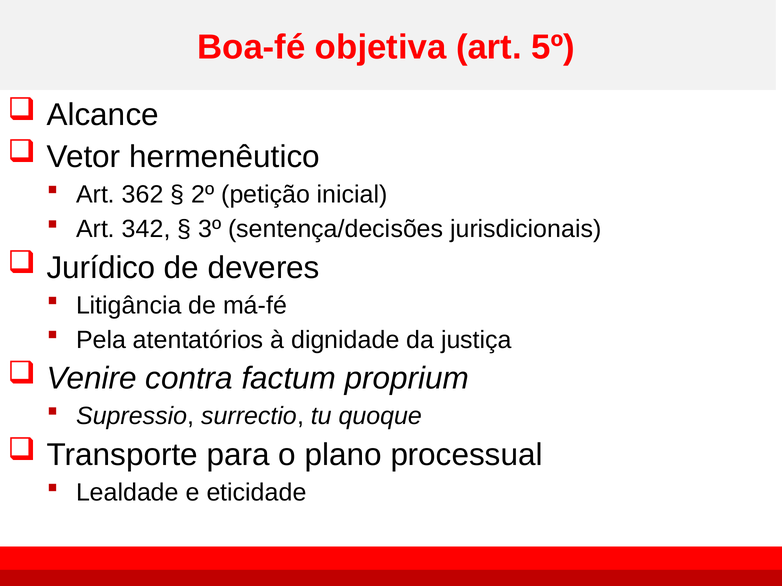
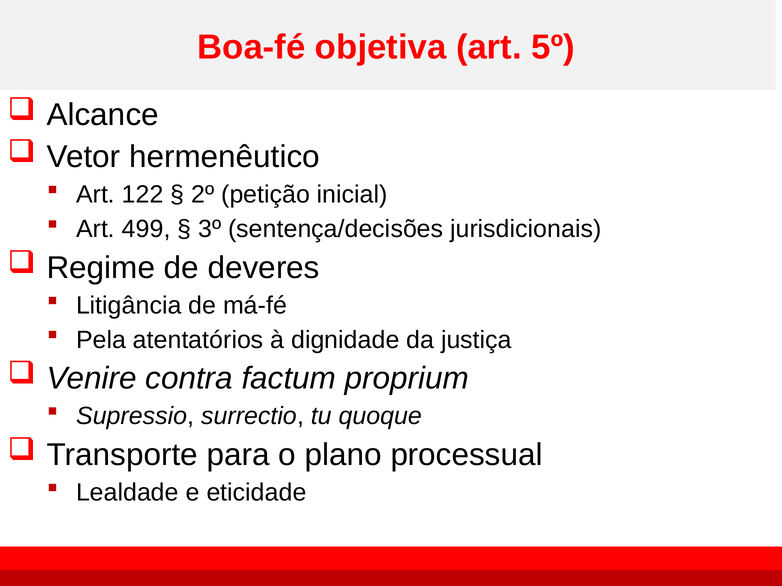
362: 362 -> 122
342: 342 -> 499
Jurídico: Jurídico -> Regime
